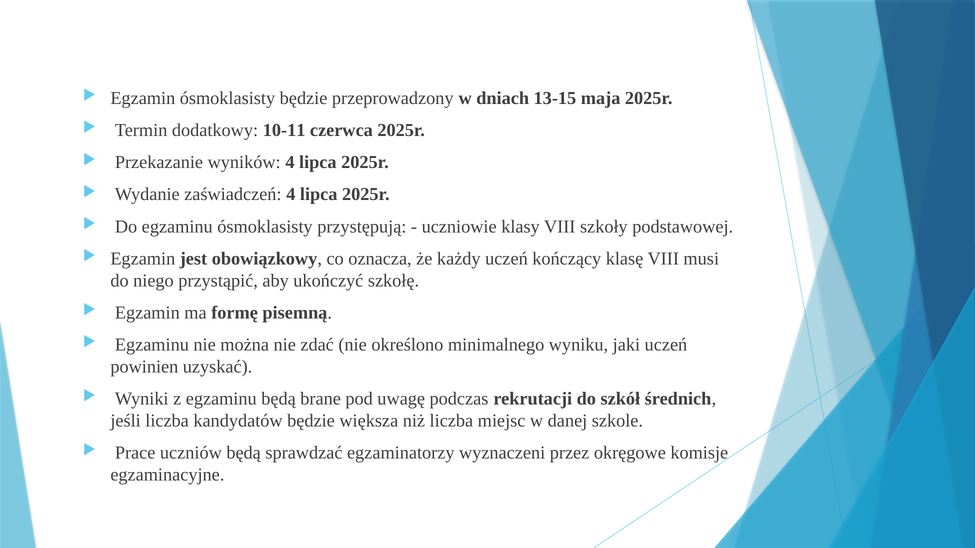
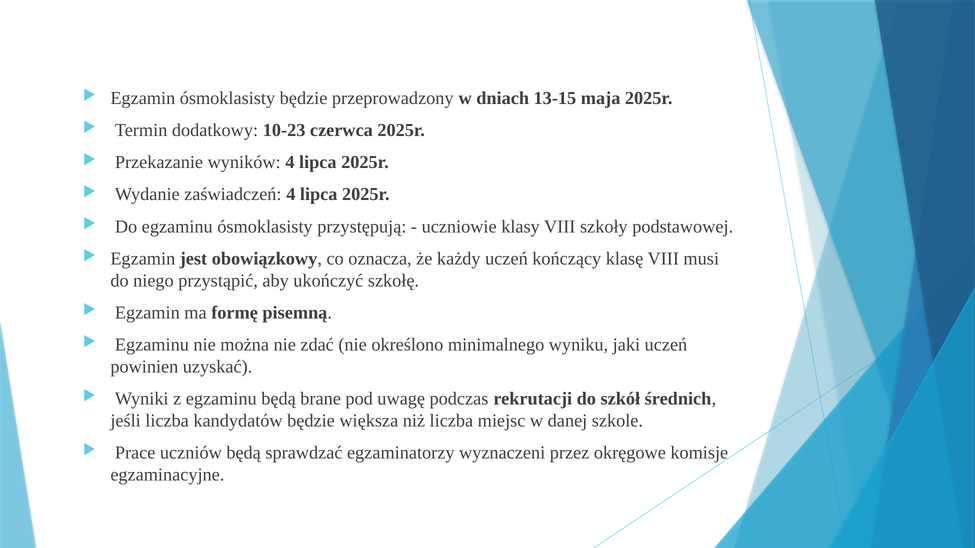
10-11: 10-11 -> 10-23
